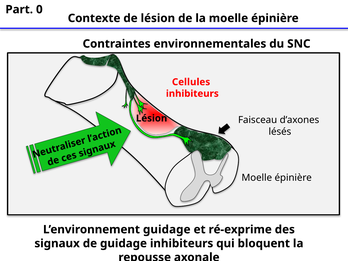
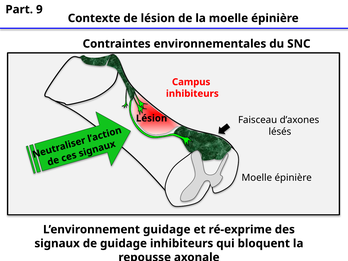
0: 0 -> 9
Cellules: Cellules -> Campus
